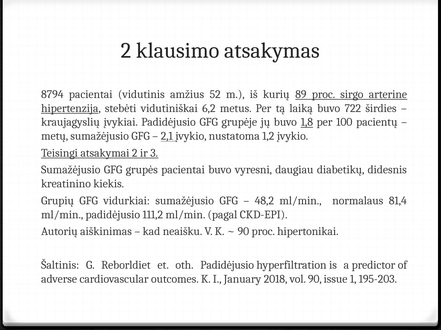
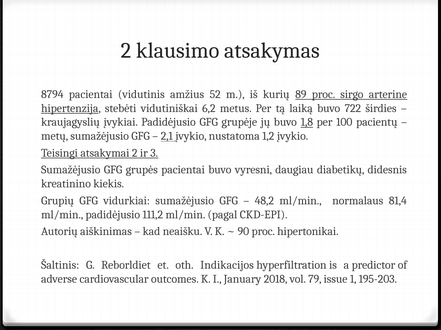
oth Padidėjusio: Padidėjusio -> Indikacijos
vol 90: 90 -> 79
